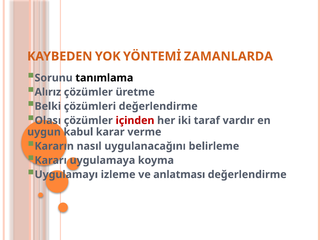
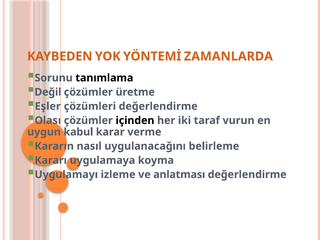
Alırız: Alırız -> Değil
Belki: Belki -> Eşler
içinden colour: red -> black
vardır: vardır -> vurun
